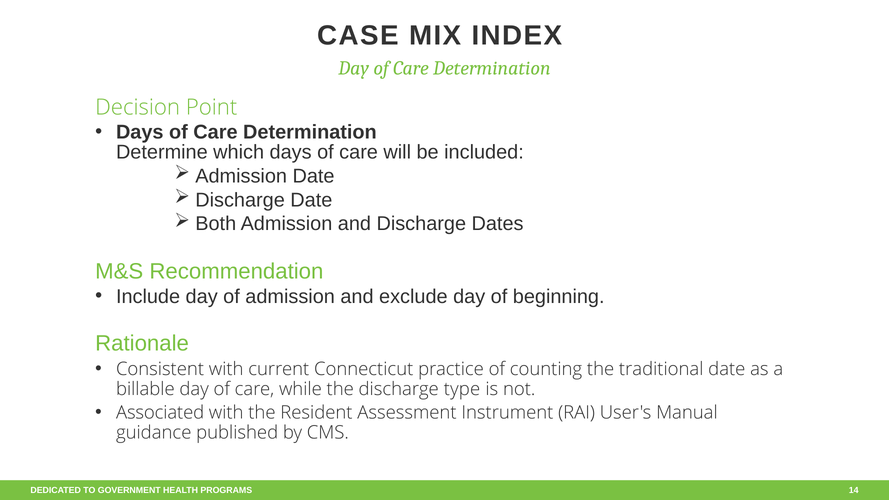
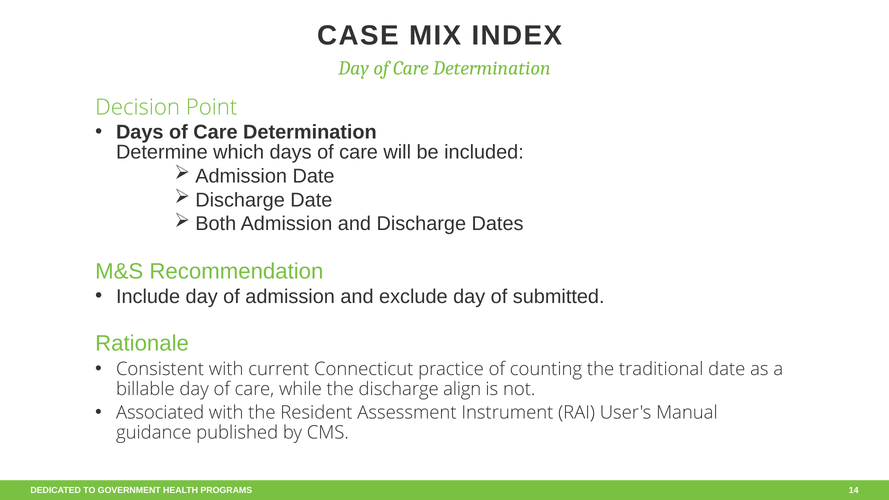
beginning: beginning -> submitted
type: type -> align
